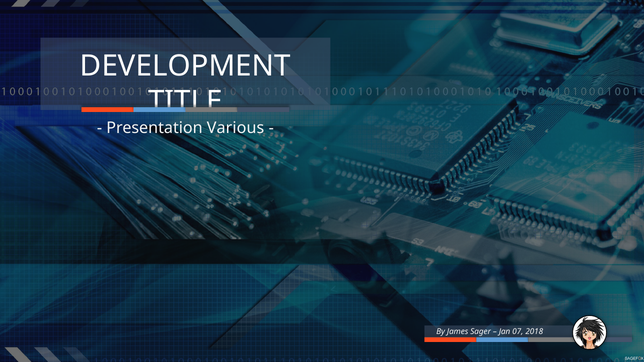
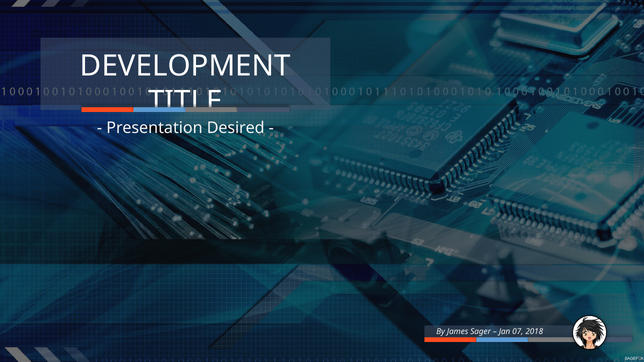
Various: Various -> Desired
